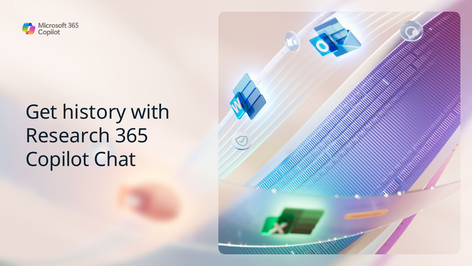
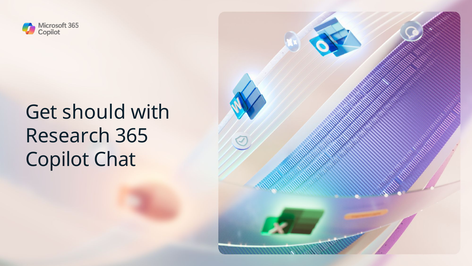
history: history -> should
